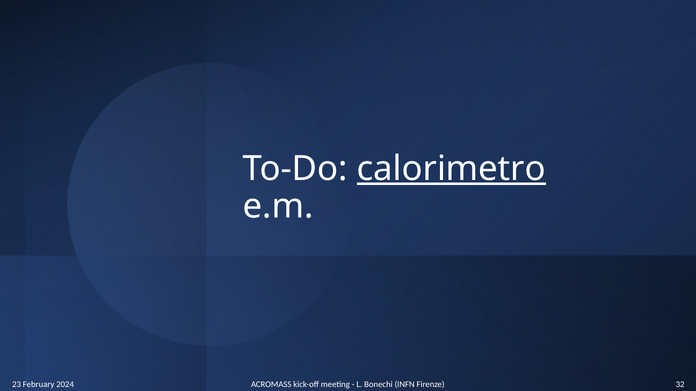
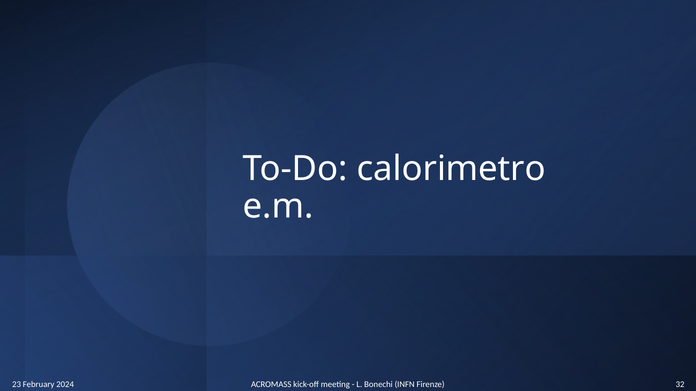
calorimetro underline: present -> none
